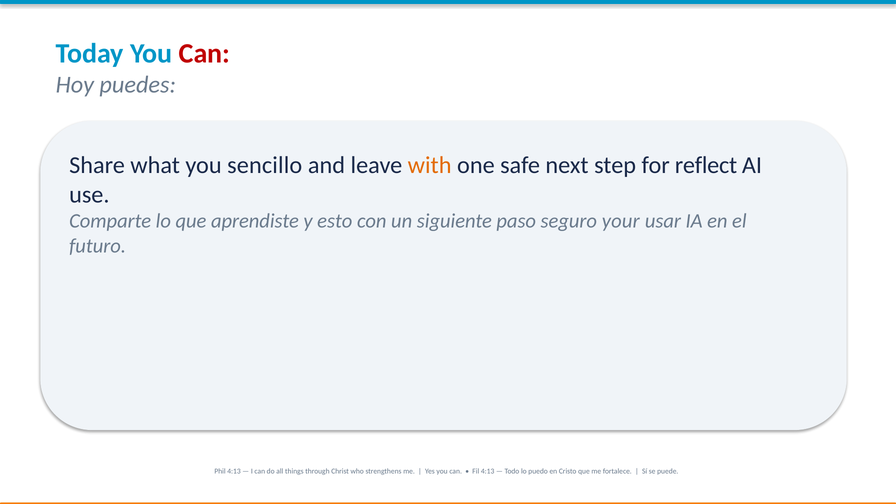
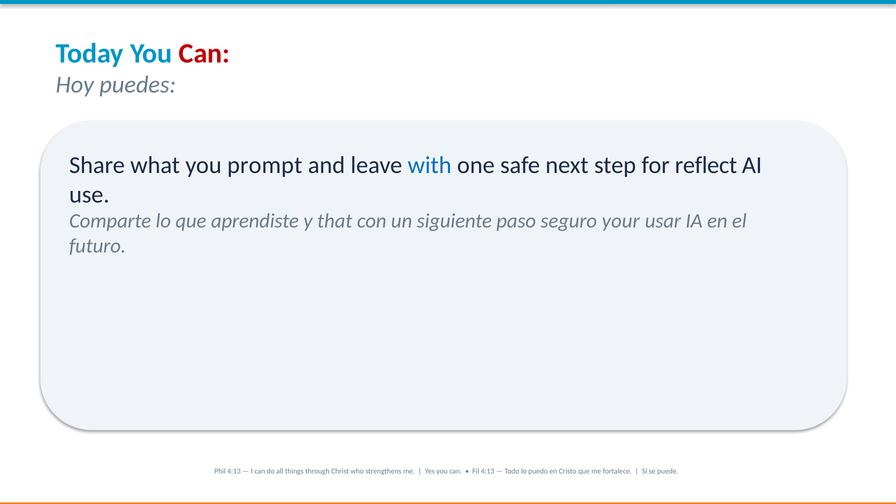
sencillo: sencillo -> prompt
with colour: orange -> blue
esto: esto -> that
